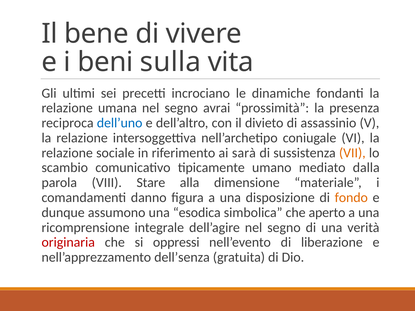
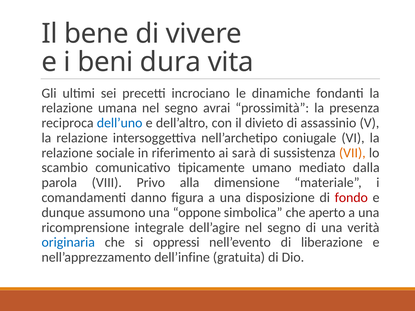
sulla: sulla -> dura
Stare: Stare -> Privo
fondo colour: orange -> red
esodica: esodica -> oppone
originaria colour: red -> blue
dell’senza: dell’senza -> dell’infine
